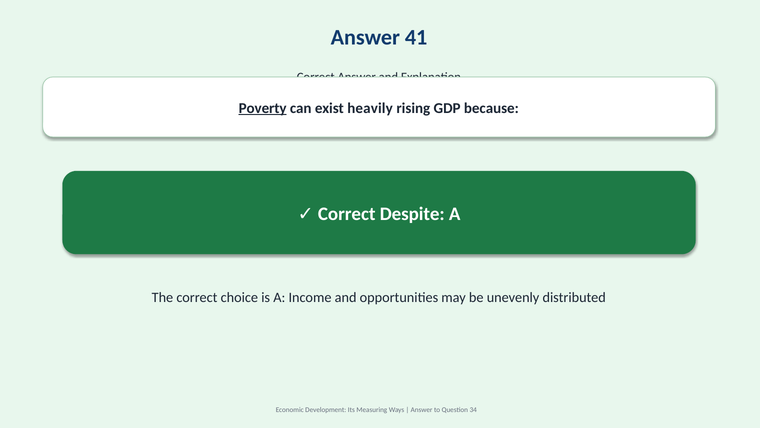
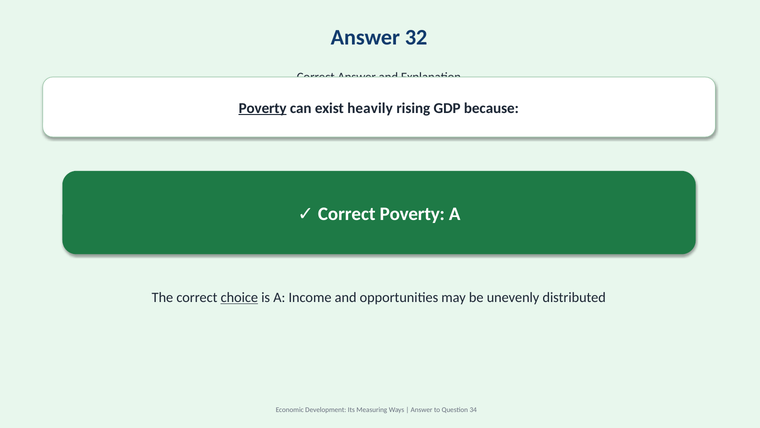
41: 41 -> 32
Despite at (412, 214): Despite -> Poverty
choice underline: none -> present
